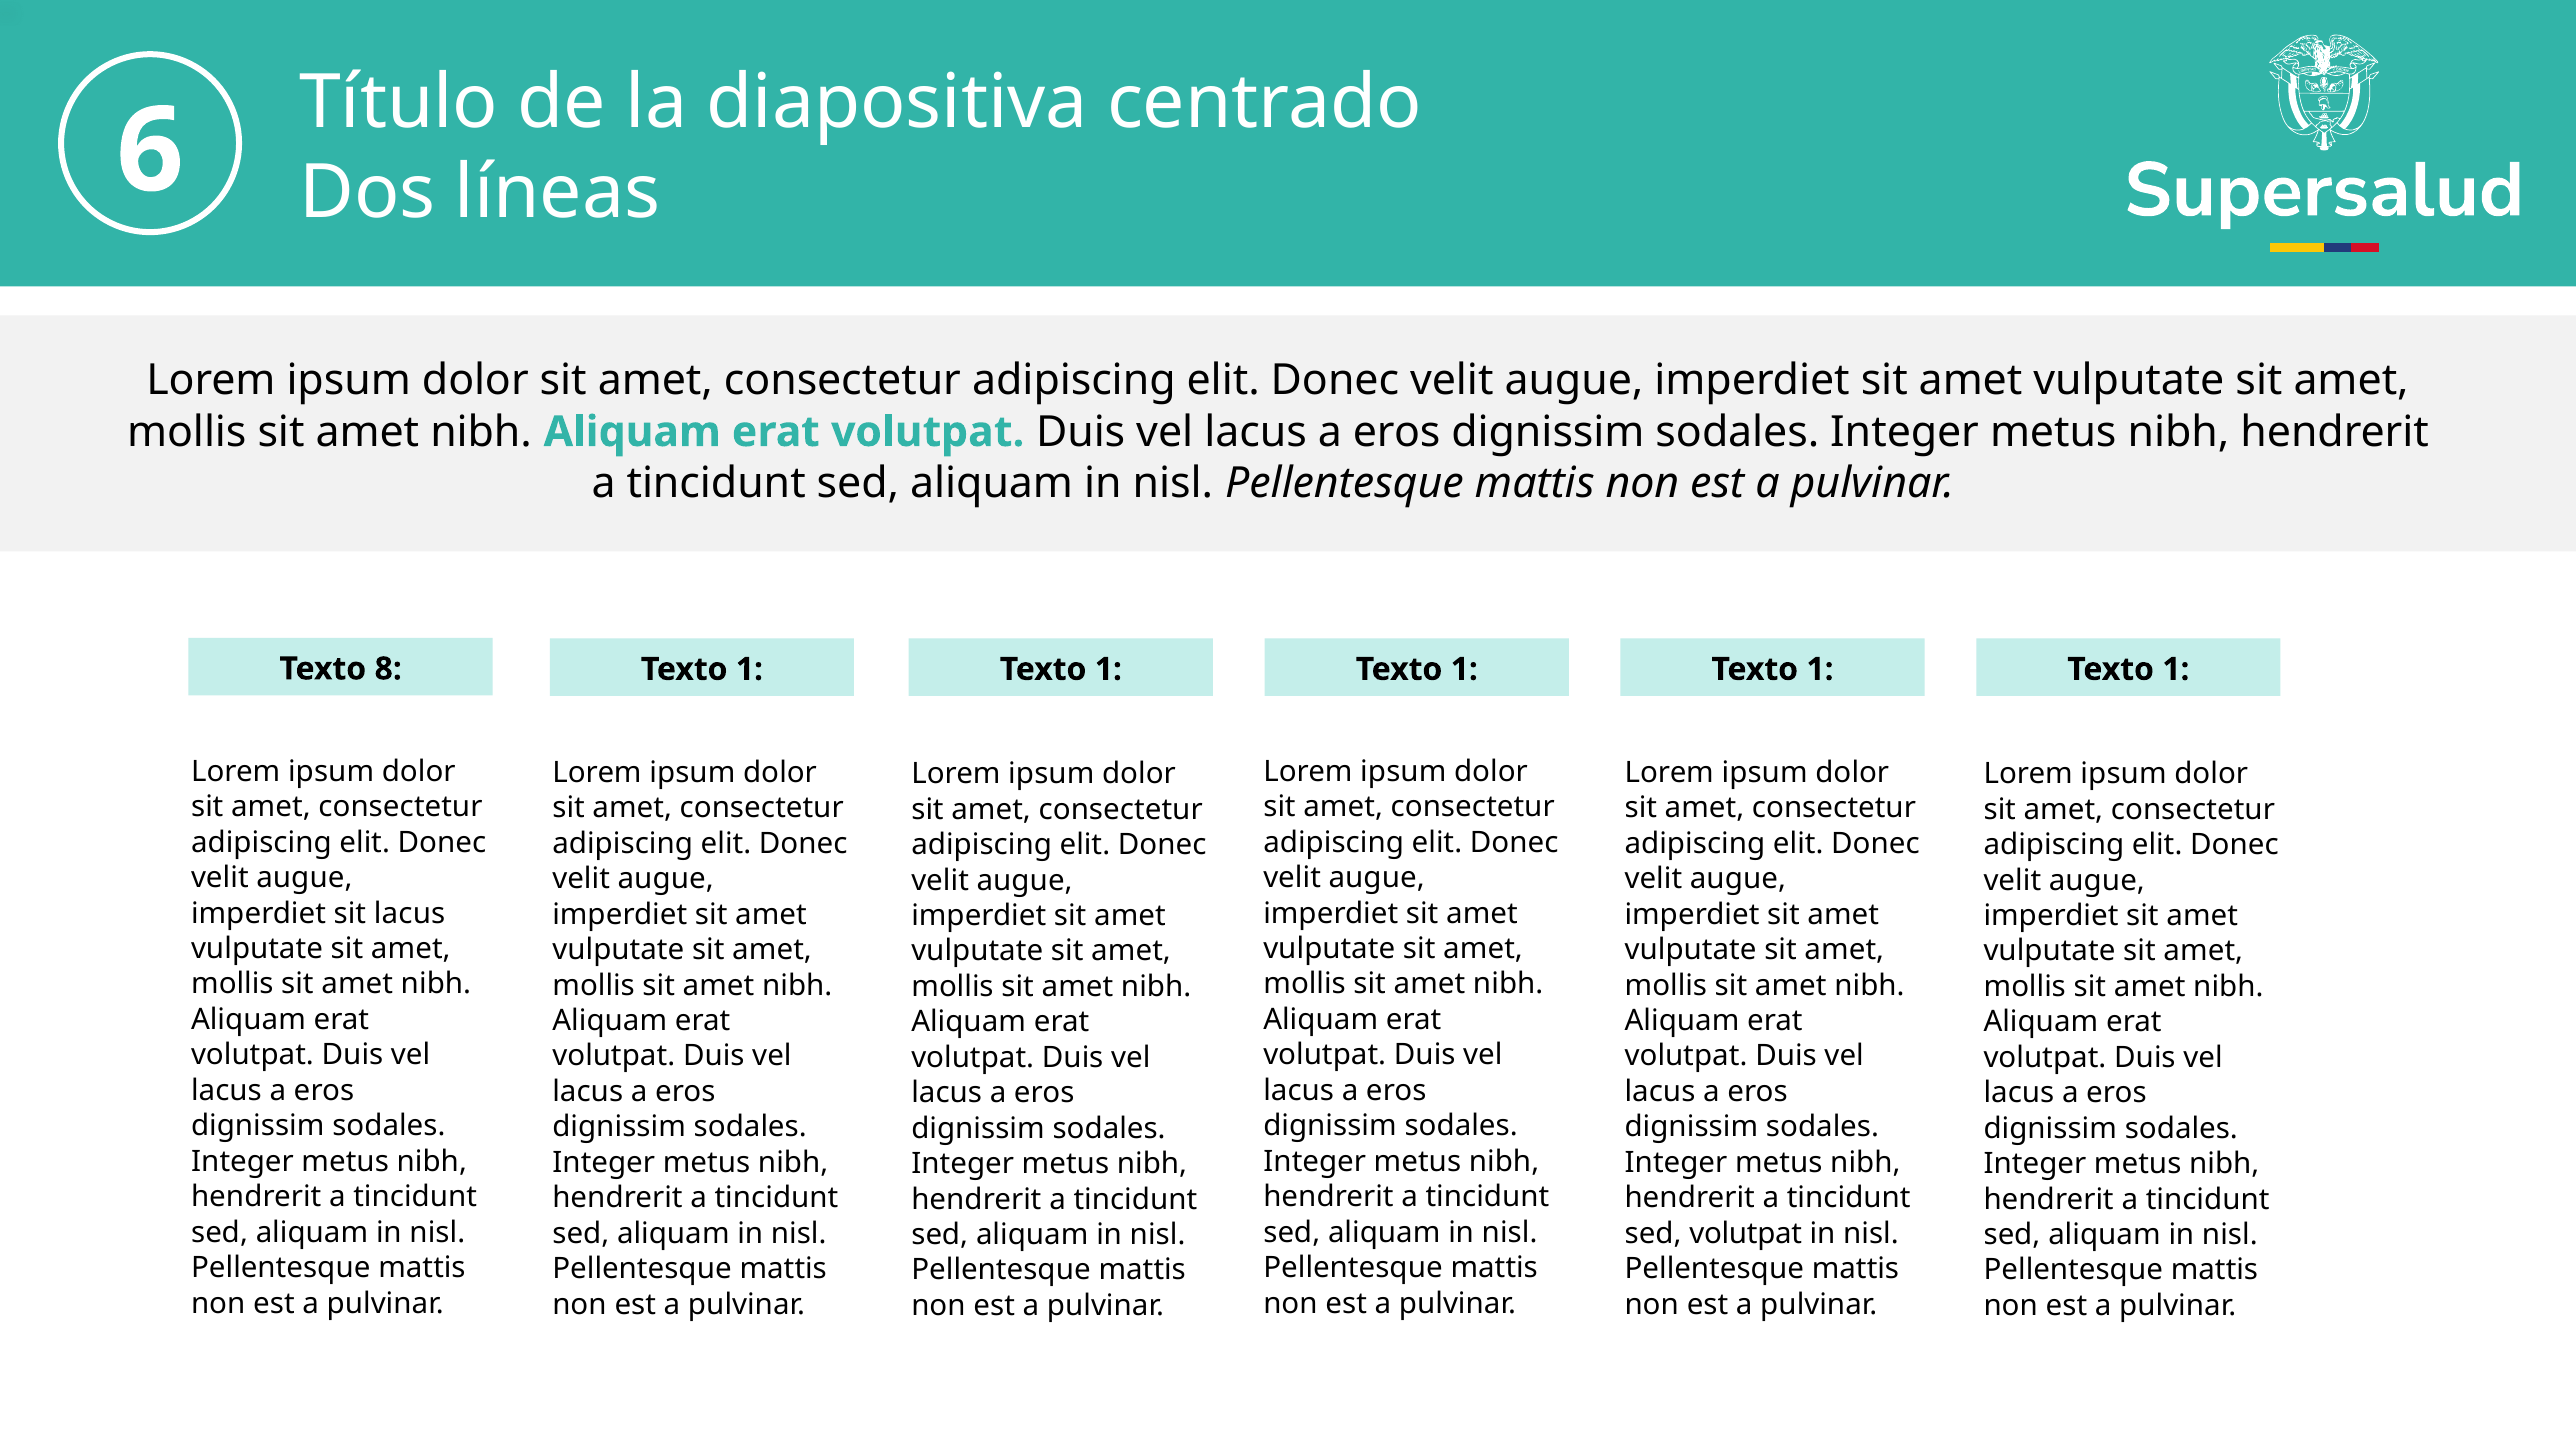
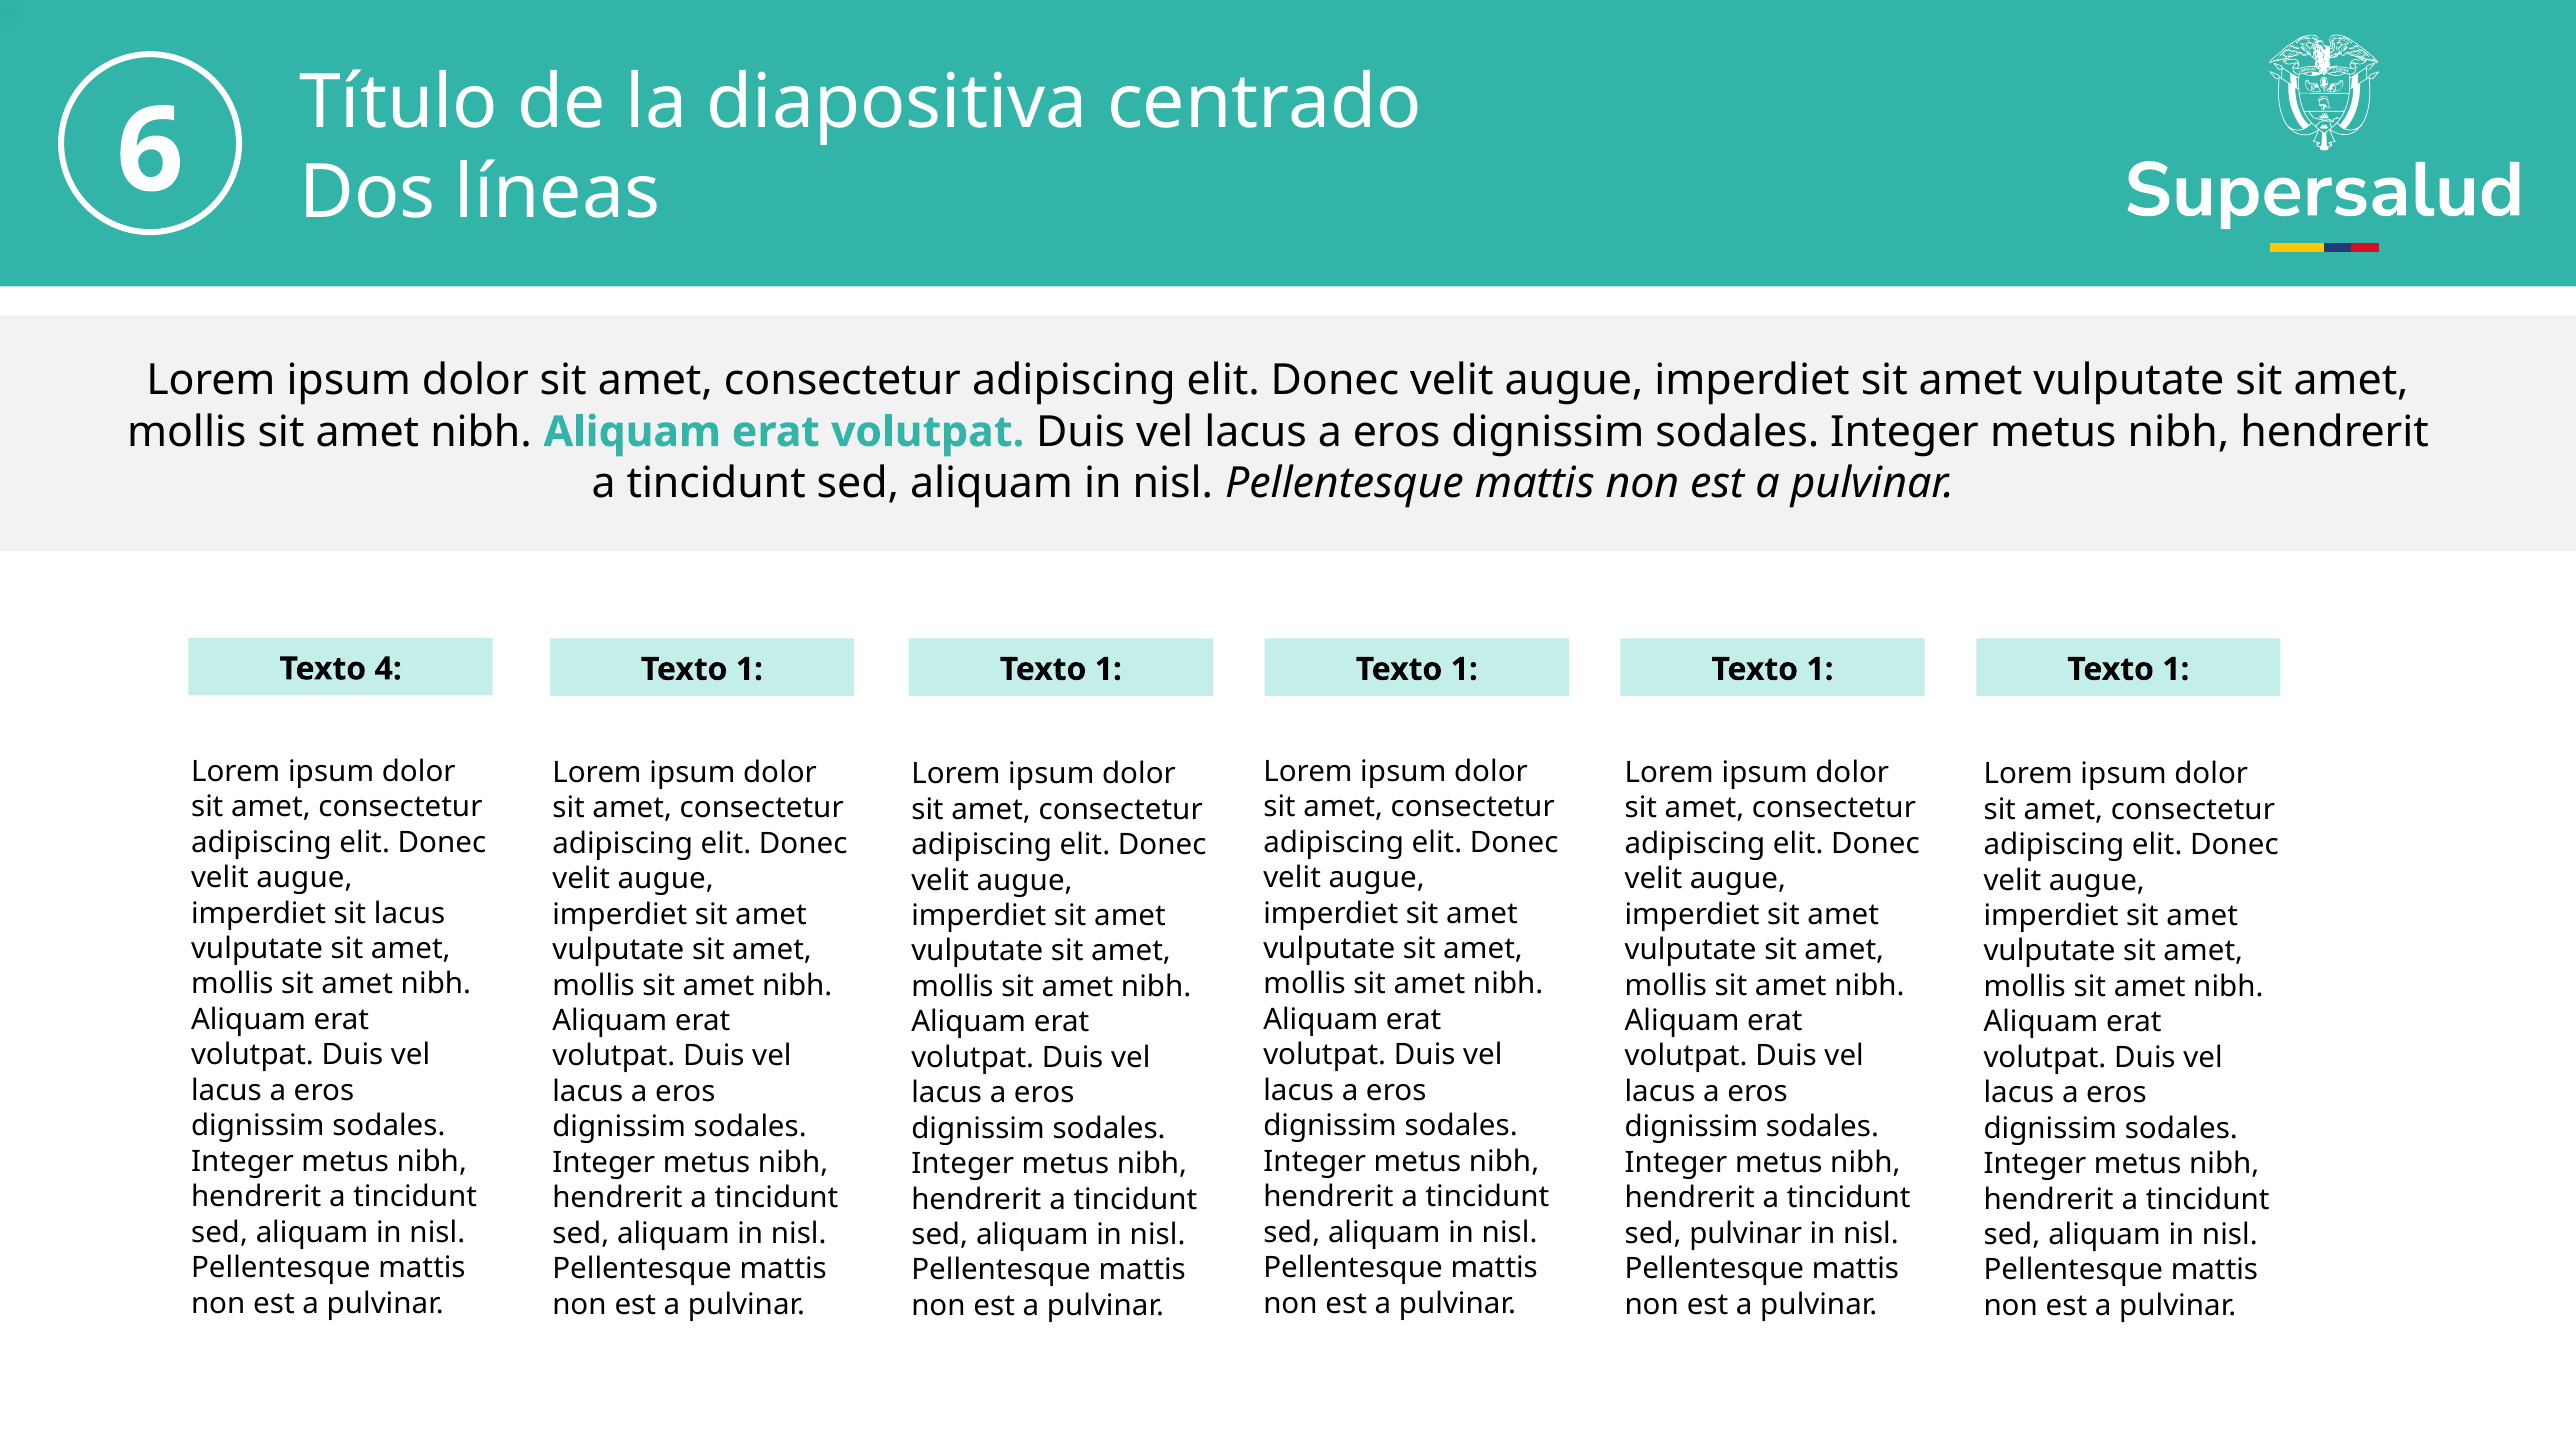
8: 8 -> 4
sed volutpat: volutpat -> pulvinar
